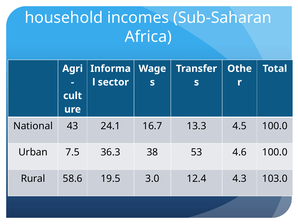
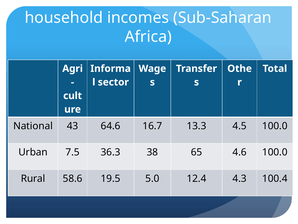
24.1: 24.1 -> 64.6
53: 53 -> 65
3.0: 3.0 -> 5.0
103.0: 103.0 -> 100.4
